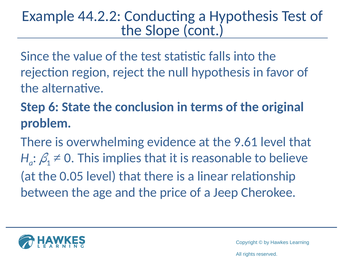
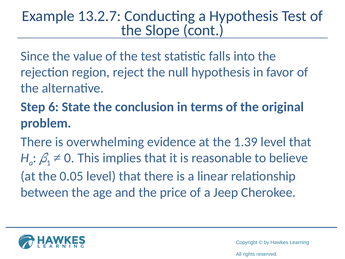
44.2.2: 44.2.2 -> 13.2.7
9.61: 9.61 -> 1.39
